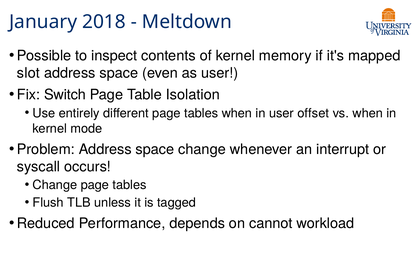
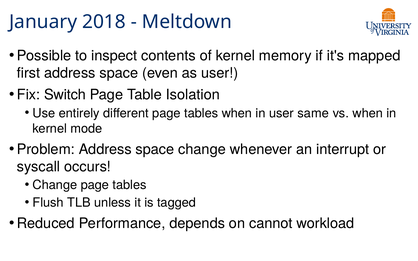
slot: slot -> first
offset: offset -> same
